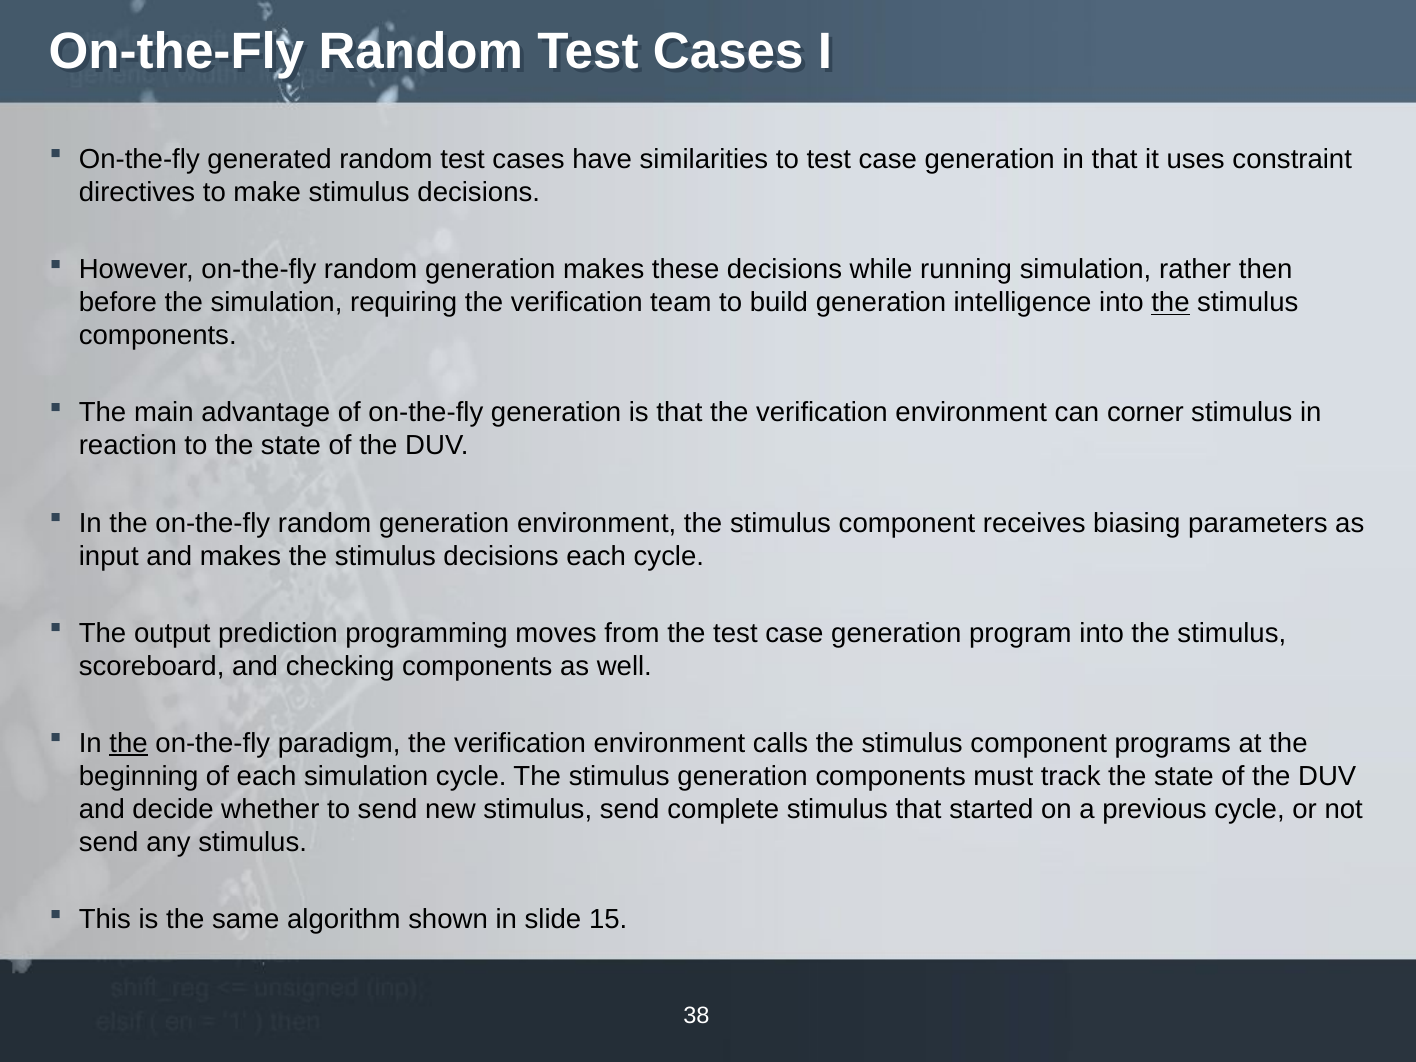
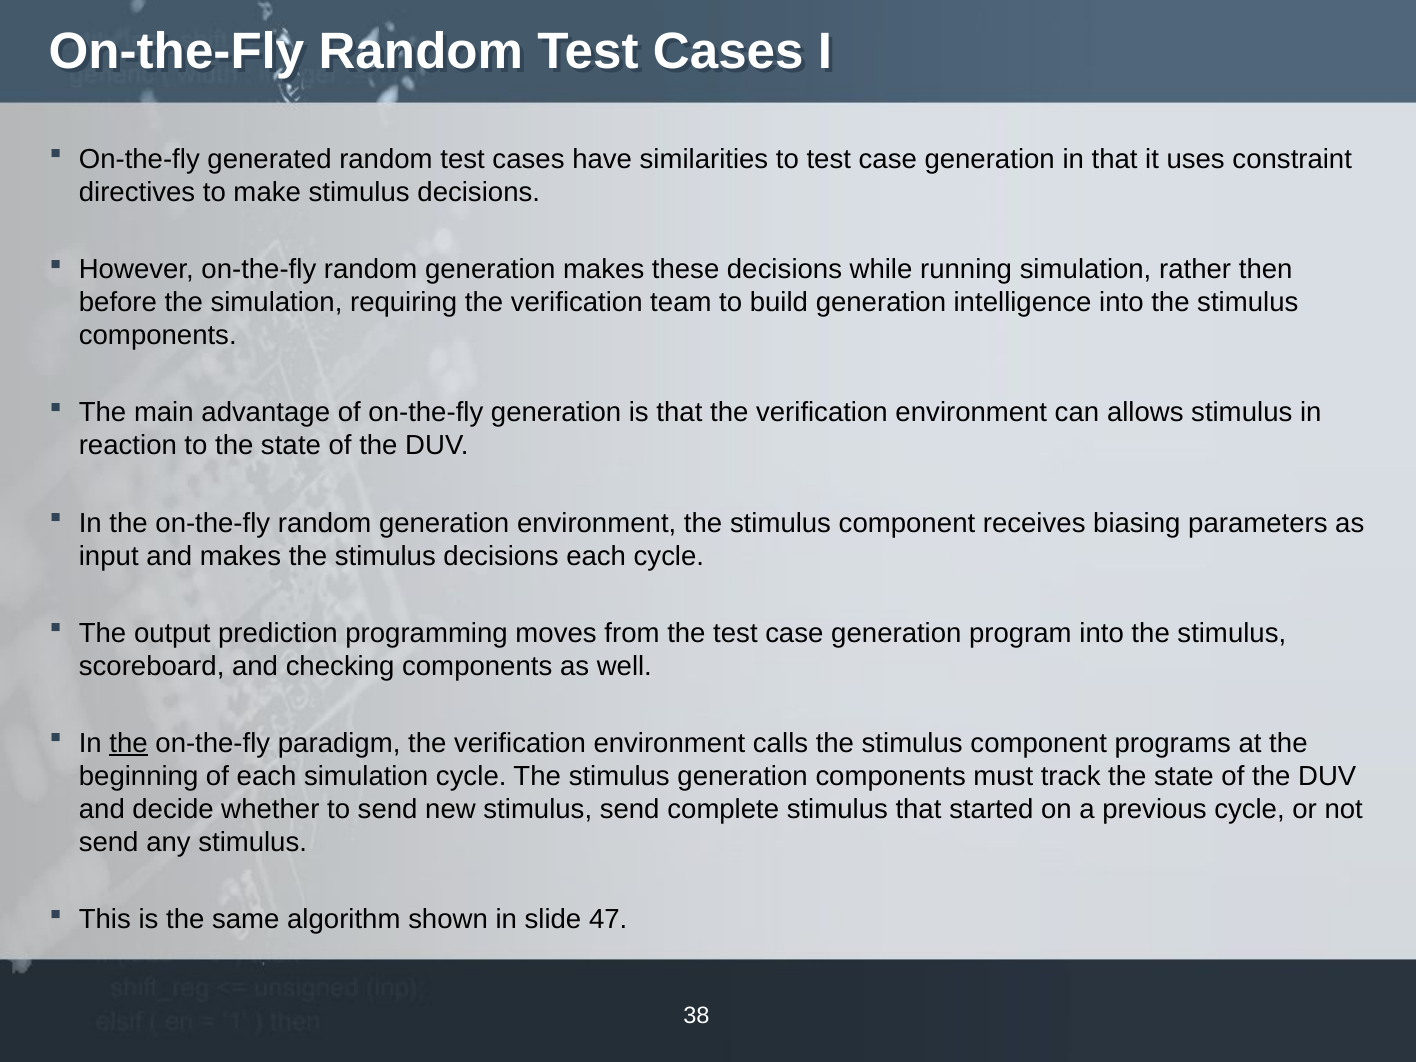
the at (1170, 303) underline: present -> none
corner: corner -> allows
15: 15 -> 47
